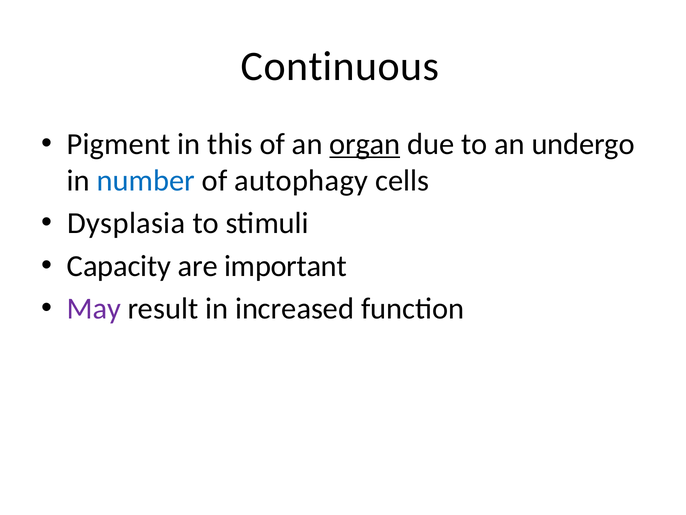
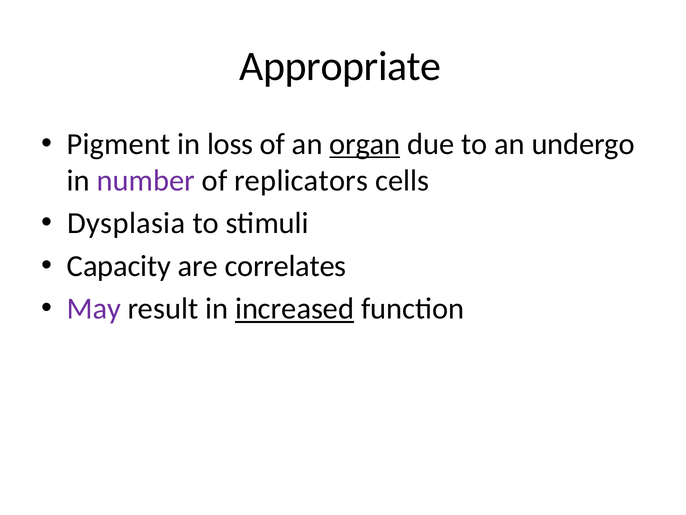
Continuous: Continuous -> Appropriate
this: this -> loss
number colour: blue -> purple
autophagy: autophagy -> replicators
important: important -> correlates
increased underline: none -> present
